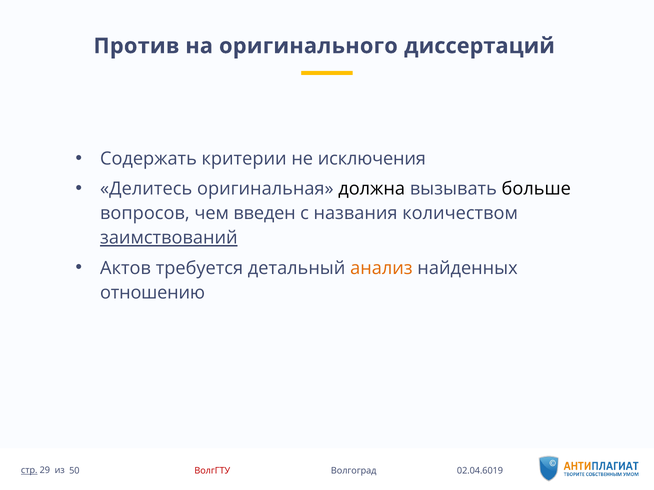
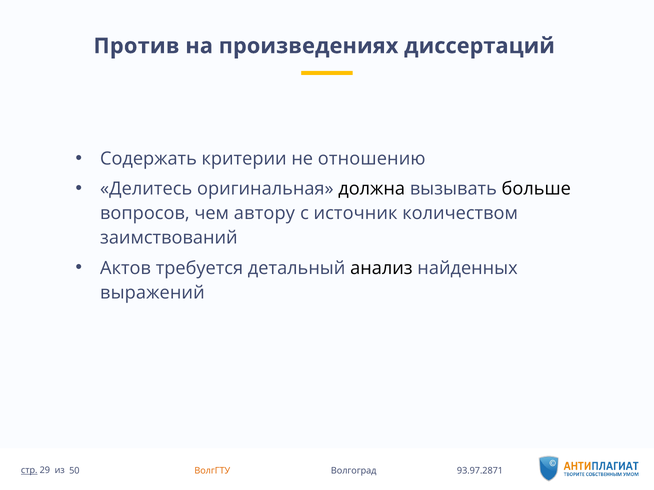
оригинального: оригинального -> произведениях
исключения: исключения -> отношению
введен: введен -> автору
названия: названия -> источник
заимствований underline: present -> none
анализ colour: orange -> black
отношению: отношению -> выражений
ВолгГТУ colour: red -> orange
02.04.6019: 02.04.6019 -> 93.97.2871
